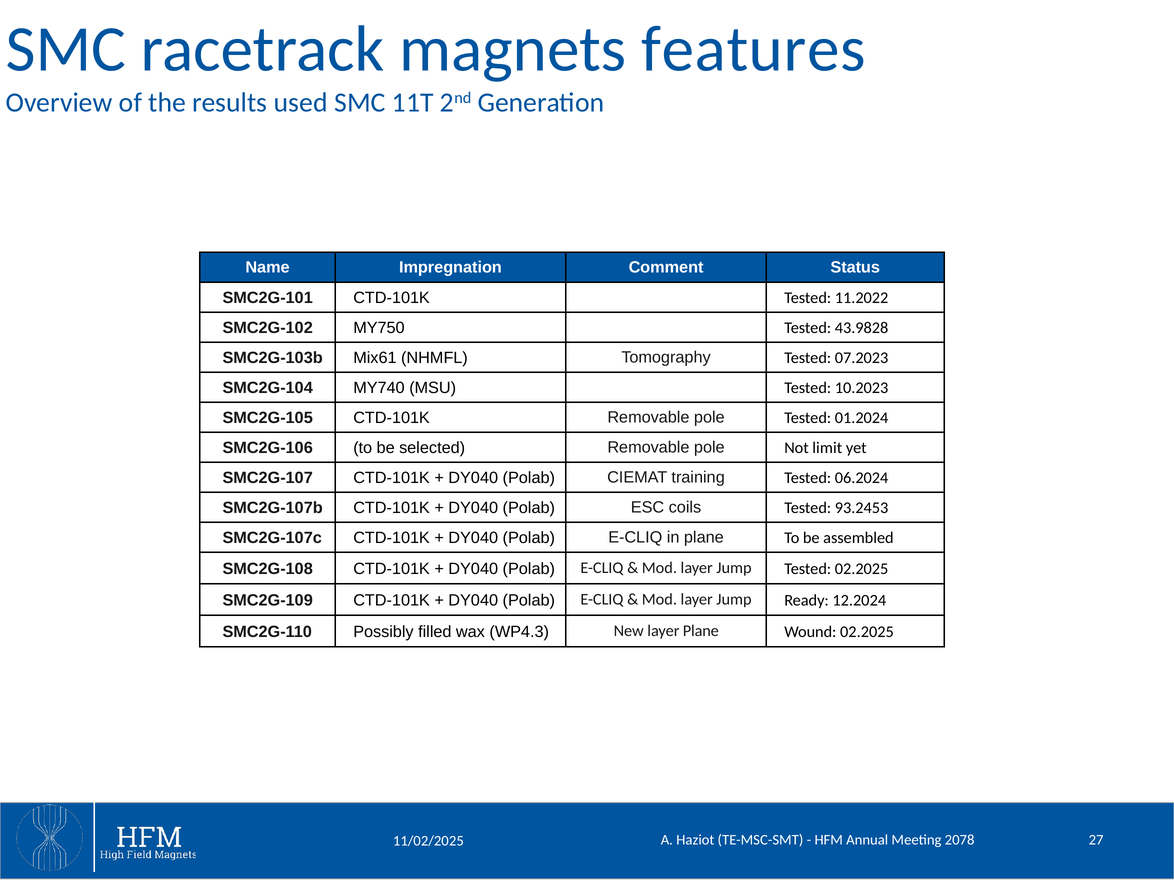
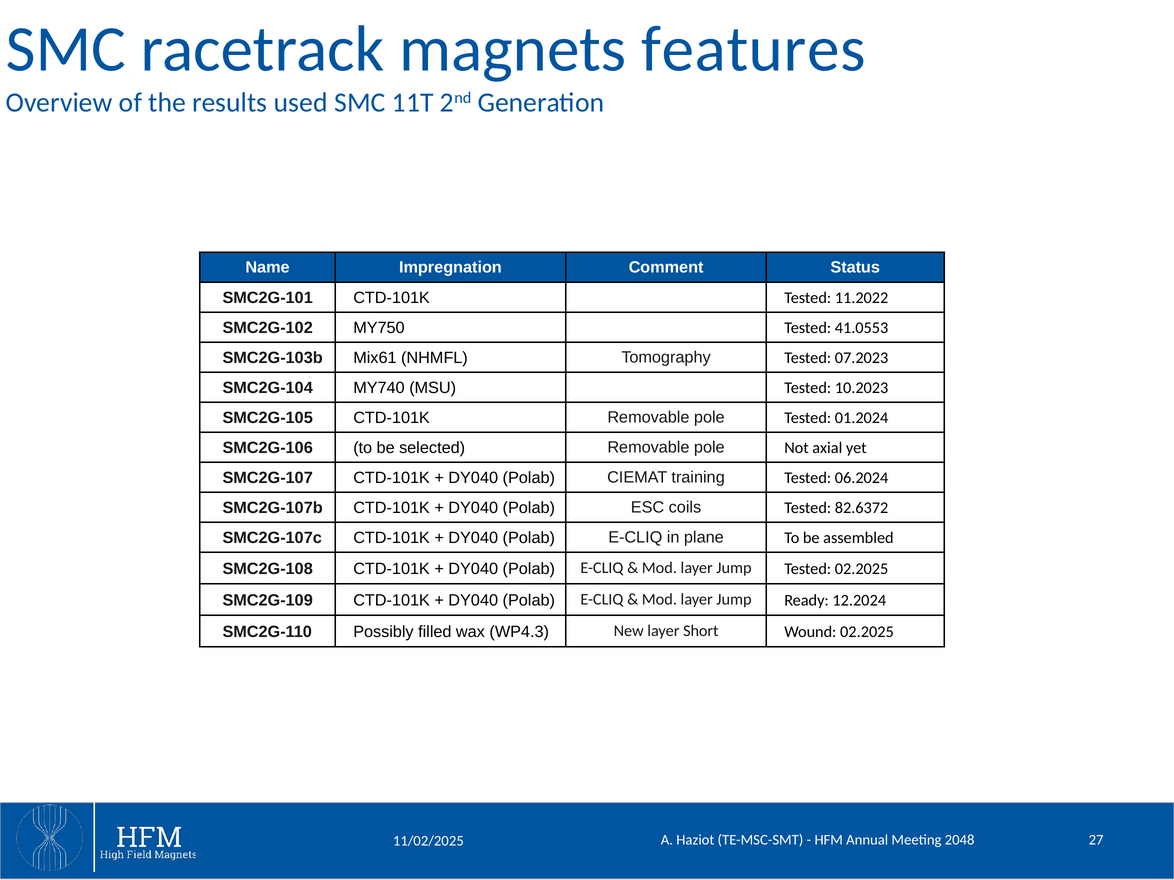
43.9828: 43.9828 -> 41.0553
limit: limit -> axial
93.2453: 93.2453 -> 82.6372
layer Plane: Plane -> Short
2078: 2078 -> 2048
